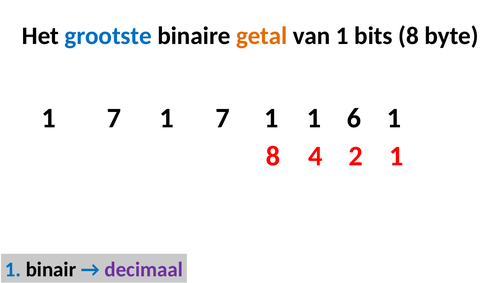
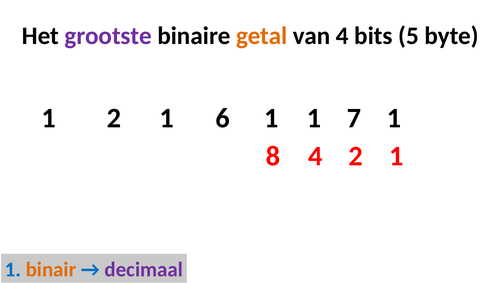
grootste colour: blue -> purple
van 1: 1 -> 4
bits 8: 8 -> 5
7 at (114, 118): 7 -> 2
7 at (223, 118): 7 -> 6
6: 6 -> 7
binair colour: black -> orange
